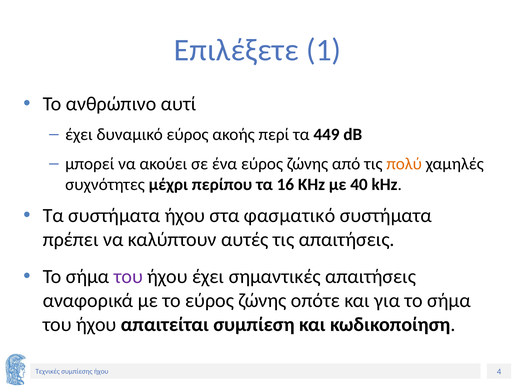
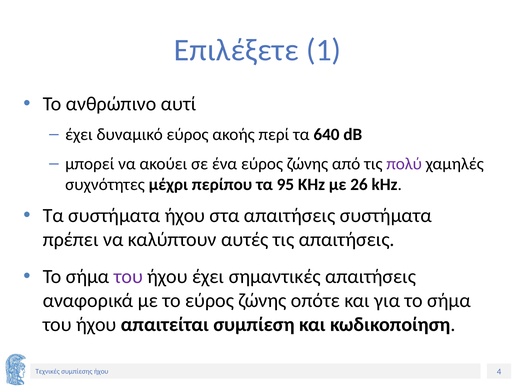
449: 449 -> 640
πολύ colour: orange -> purple
16: 16 -> 95
40: 40 -> 26
στα φασματικό: φασματικό -> απαιτήσεις
